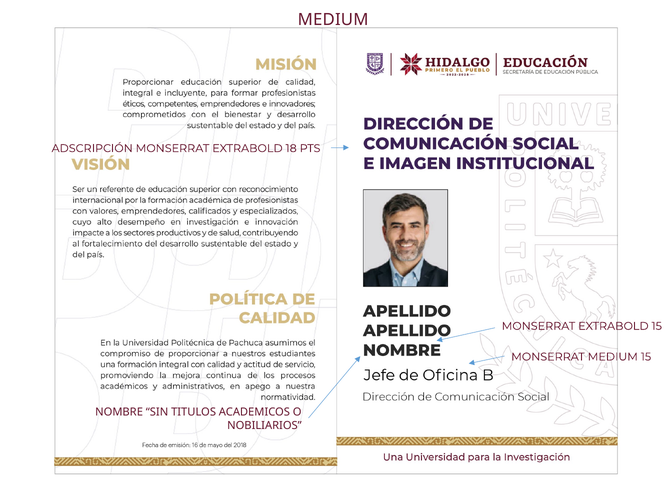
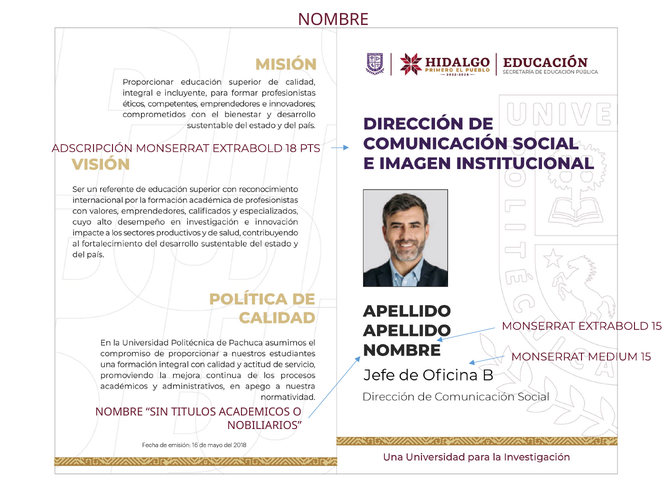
MEDIUM at (333, 20): MEDIUM -> NOMBRE
